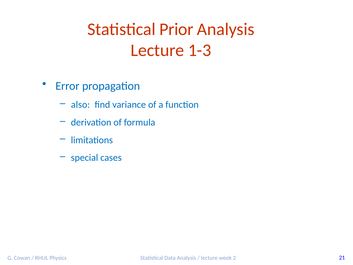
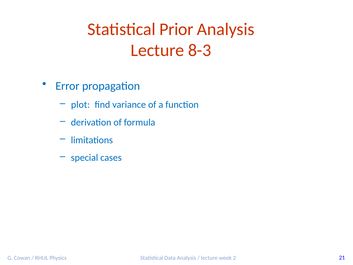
1-3: 1-3 -> 8-3
also: also -> plot
